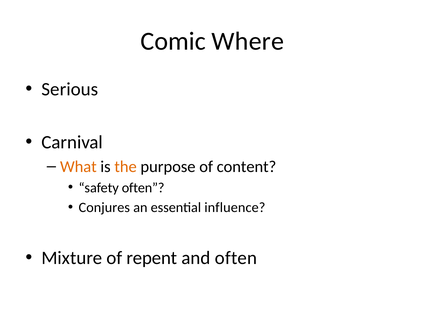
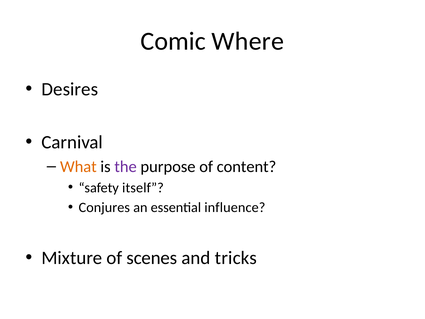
Serious: Serious -> Desires
the colour: orange -> purple
safety often: often -> itself
repent: repent -> scenes
and often: often -> tricks
